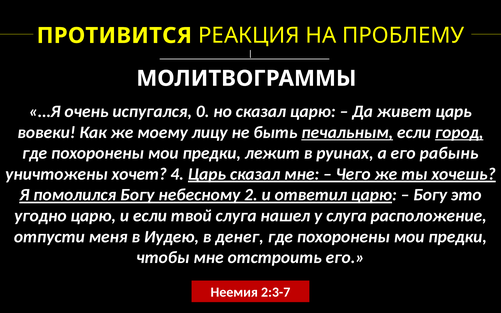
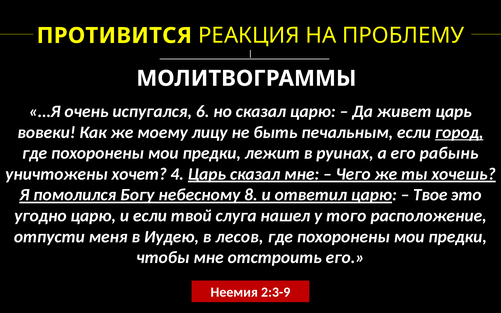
0: 0 -> 6
печальным underline: present -> none
2: 2 -> 8
Богу at (430, 195): Богу -> Твое
у слуга: слуга -> того
денег: денег -> лесов
2:3-7: 2:3-7 -> 2:3-9
